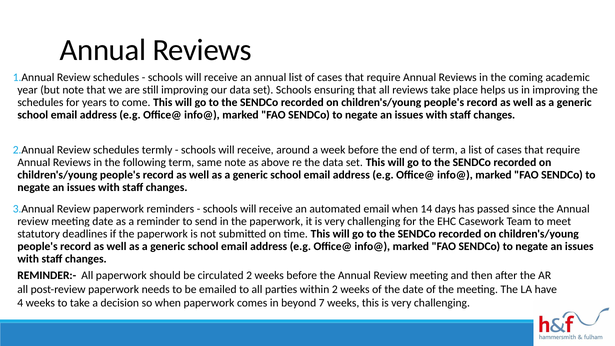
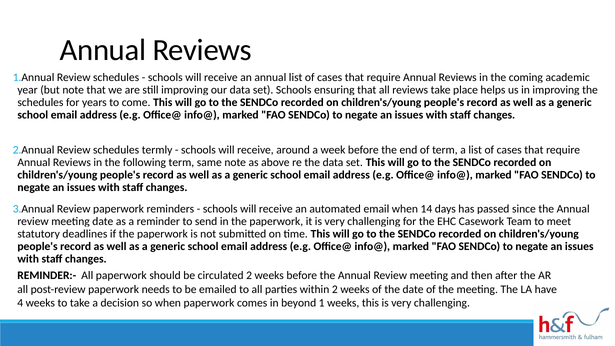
7: 7 -> 1
